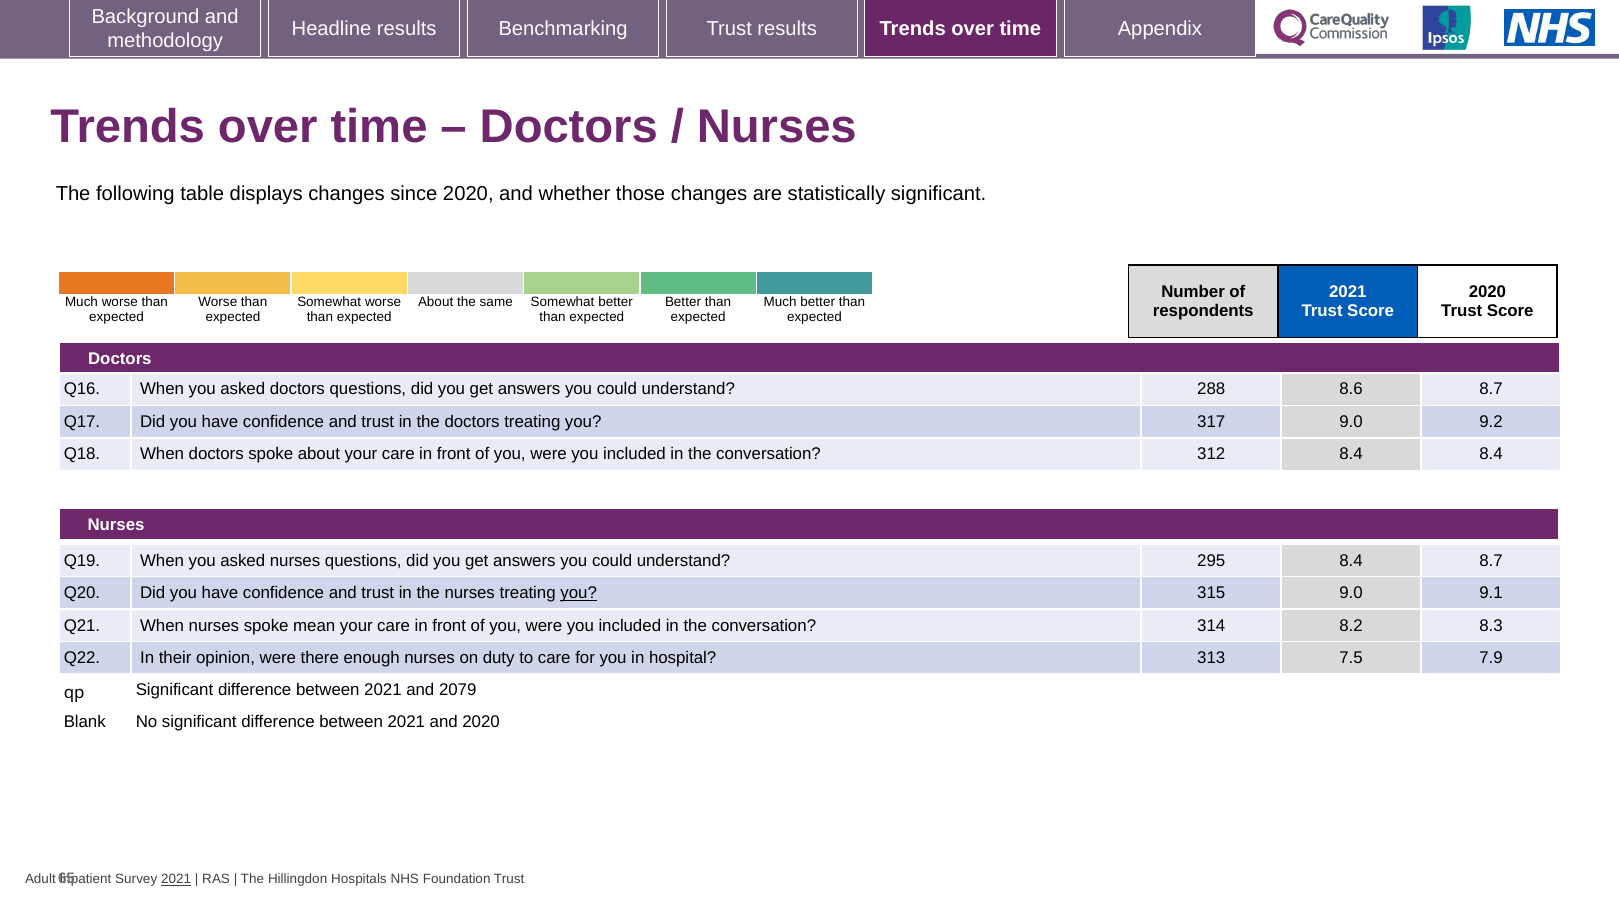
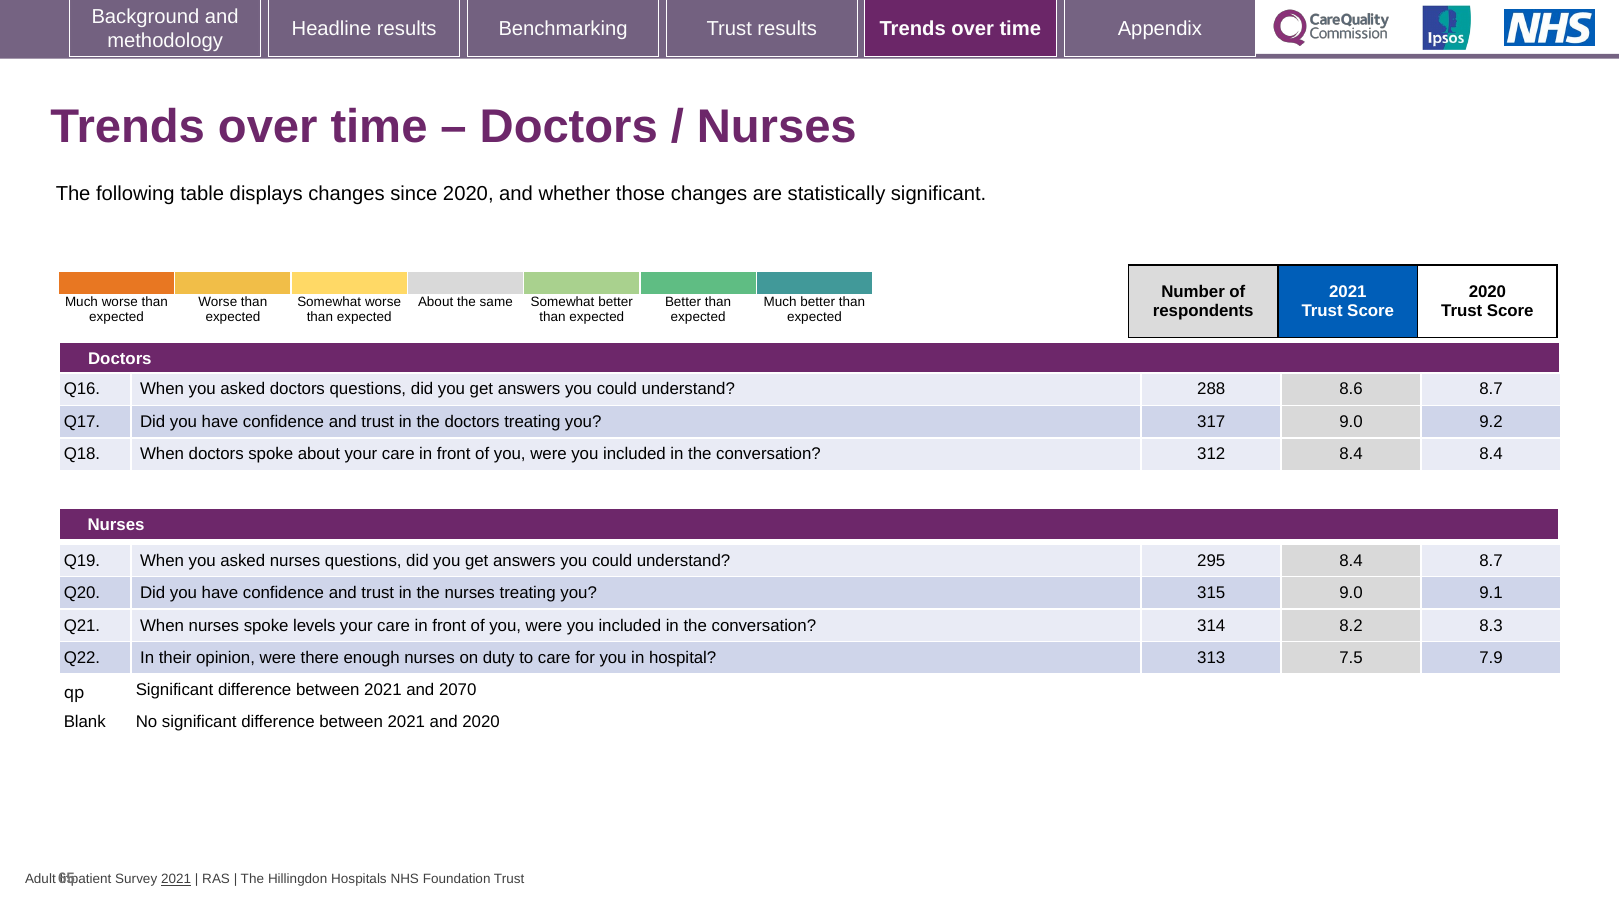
you at (579, 593) underline: present -> none
mean: mean -> levels
2079: 2079 -> 2070
